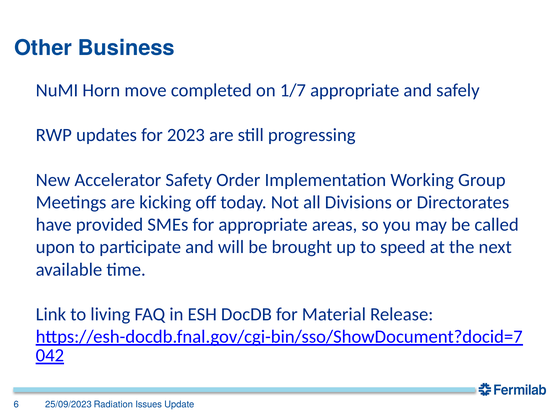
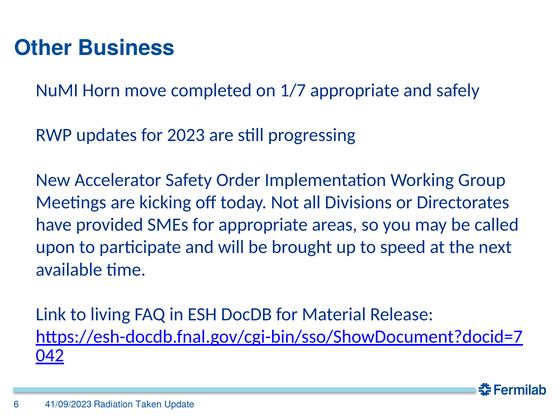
25/09/2023: 25/09/2023 -> 41/09/2023
Issues: Issues -> Taken
